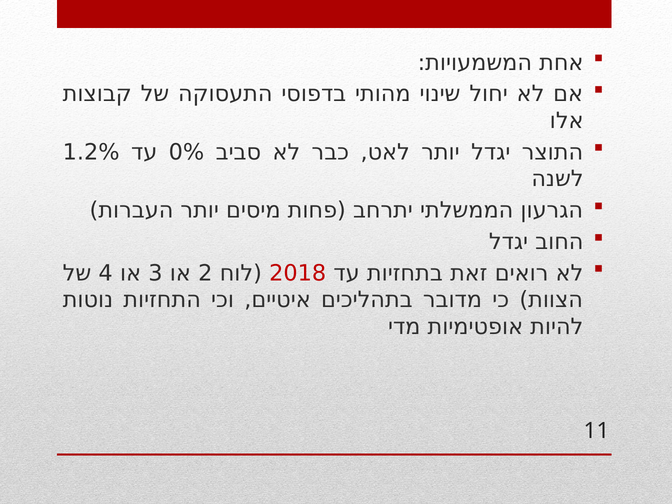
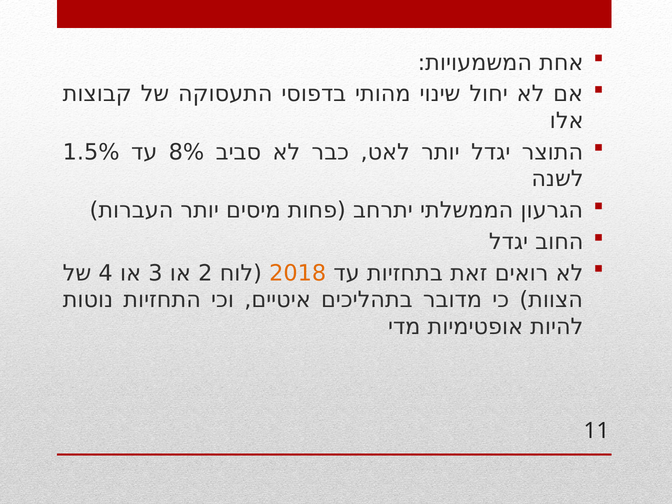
1.2%: 1.2% -> 1.5%
0%: 0% -> 8%
2018 colour: red -> orange
